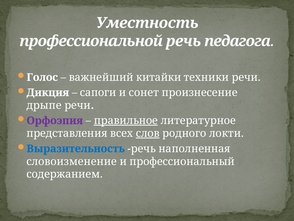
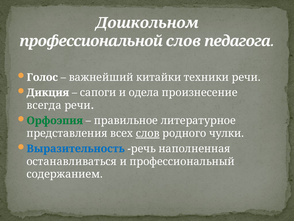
Уместность: Уместность -> Дошкольном
профессиональной речь: речь -> слов
сонет: сонет -> одела
дрыпе: дрыпе -> всегда
Орфоэпия colour: purple -> green
правильное underline: present -> none
локти: локти -> чулки
словоизменение: словоизменение -> останавливаться
